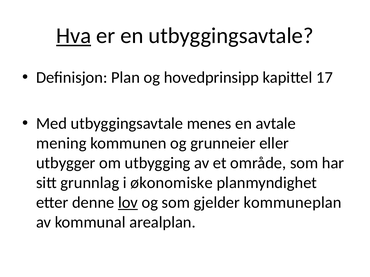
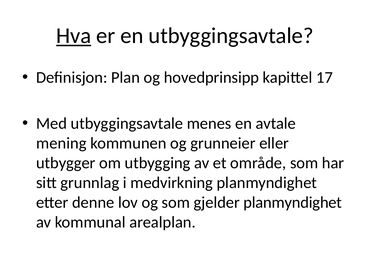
økonomiske: økonomiske -> medvirkning
lov underline: present -> none
gjelder kommuneplan: kommuneplan -> planmyndighet
